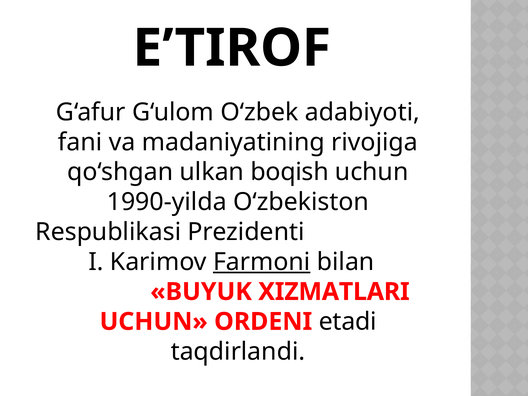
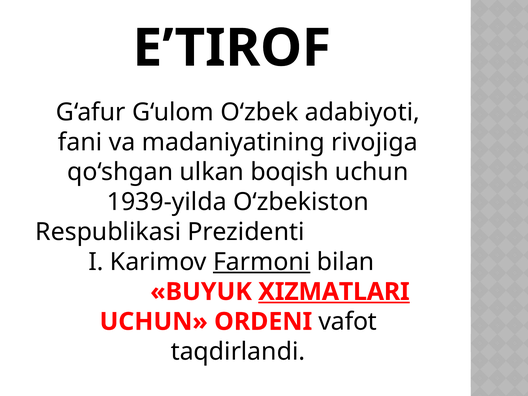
1990-yilda: 1990-yilda -> 1939-yilda
XIZMATLARI underline: none -> present
etadi: etadi -> vafot
